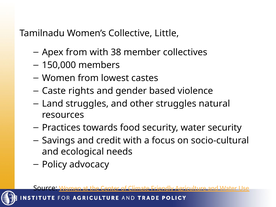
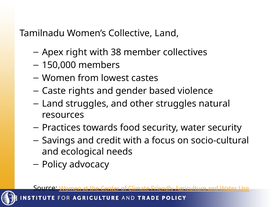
Collective Little: Little -> Land
Apex from: from -> right
